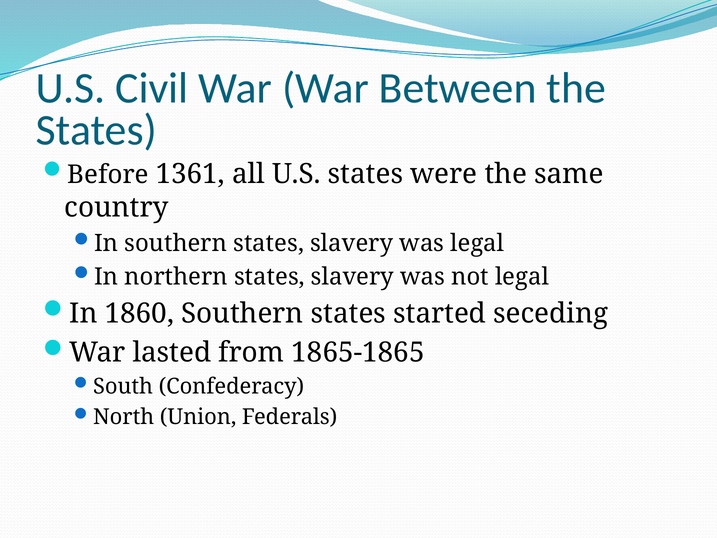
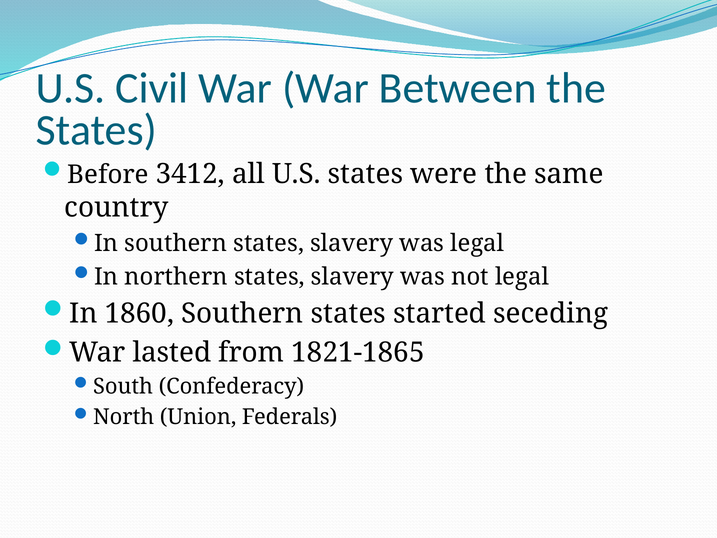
1361: 1361 -> 3412
1865-1865: 1865-1865 -> 1821-1865
